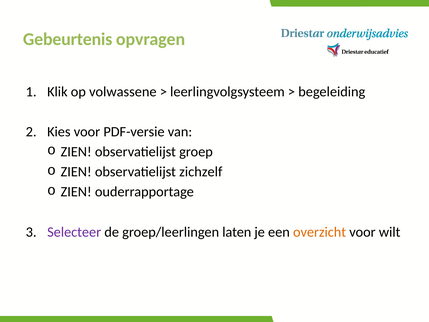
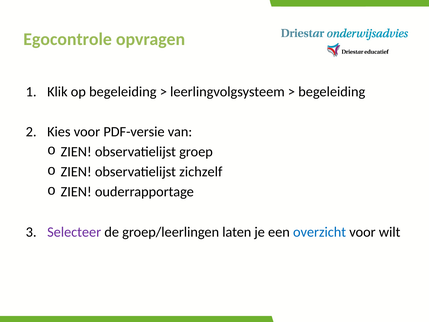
Gebeurtenis: Gebeurtenis -> Egocontrole
op volwassene: volwassene -> begeleiding
overzicht colour: orange -> blue
